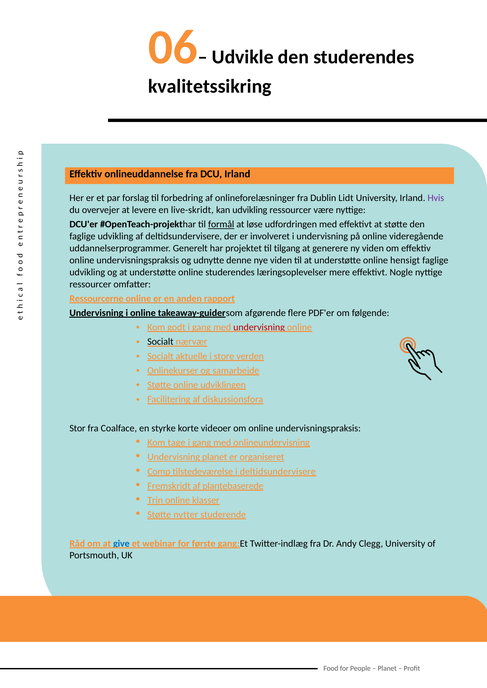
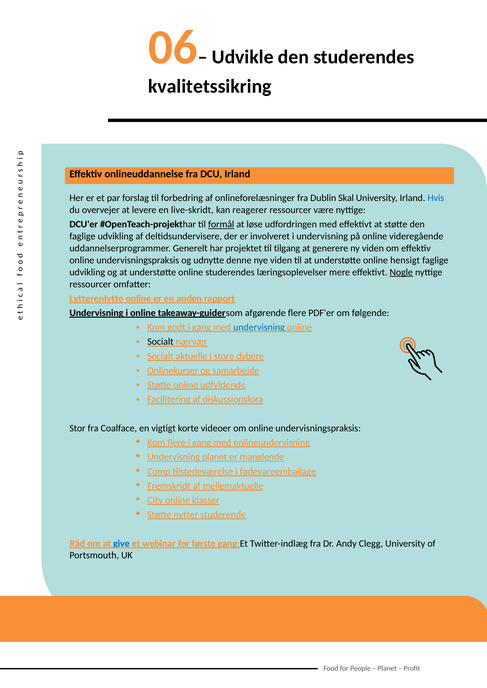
Lidt: Lidt -> Skal
Hvis colour: purple -> blue
kan udvikling: udvikling -> reagerer
Nogle underline: none -> present
Ressourcerne: Ressourcerne -> Lytterenlytte
undervisning at (259, 328) colour: red -> blue
verden: verden -> dybere
udviklingen: udviklingen -> udfyldende
styrke: styrke -> vigtigt
Kom tage: tage -> flere
organiseret: organiseret -> manglende
i deltidsundervisere: deltidsundervisere -> fødevareemballage
plantebaserede: plantebaserede -> mellemaktuelle
Trin: Trin -> City
